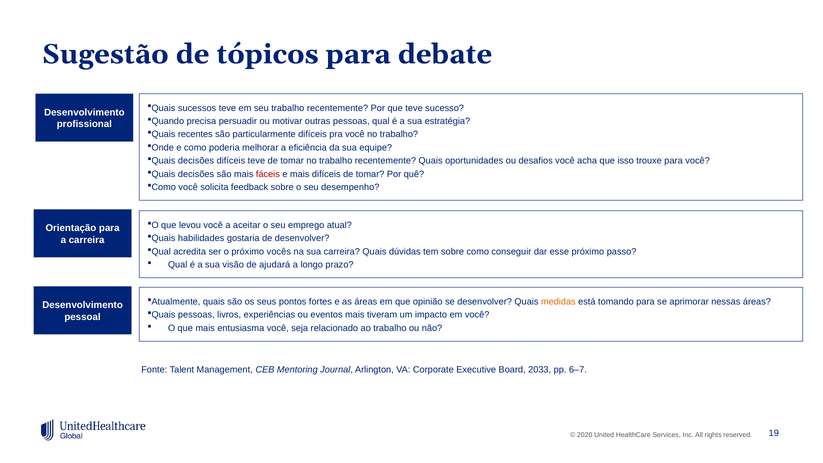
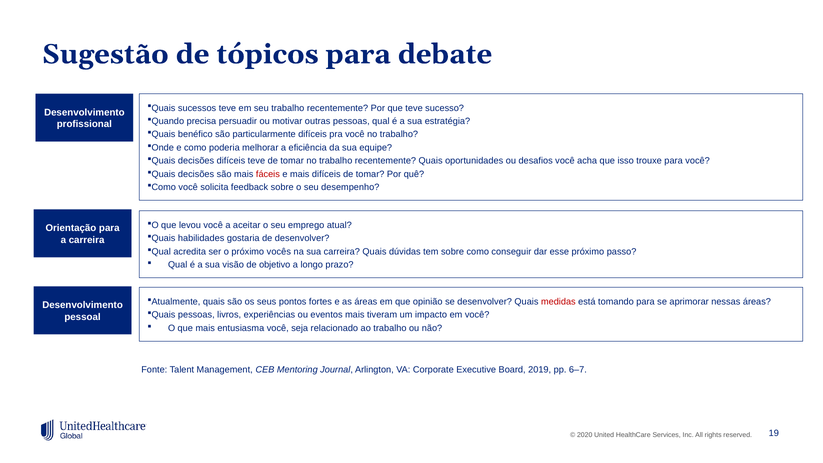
recentes: recentes -> benéfico
ajudará: ajudará -> objetivo
medidas colour: orange -> red
2033: 2033 -> 2019
